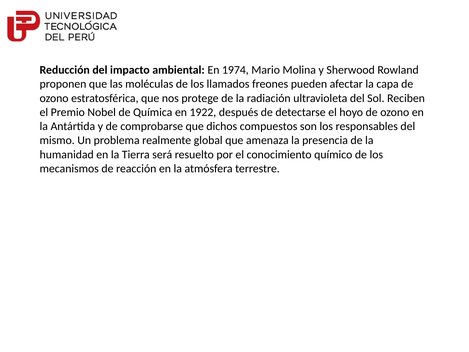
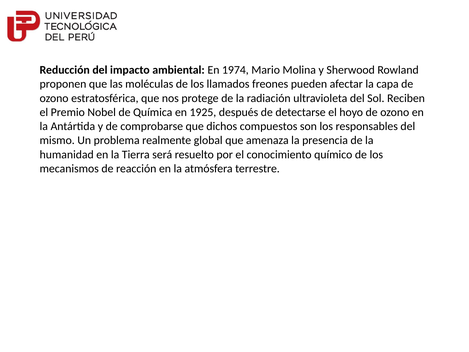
1922: 1922 -> 1925
